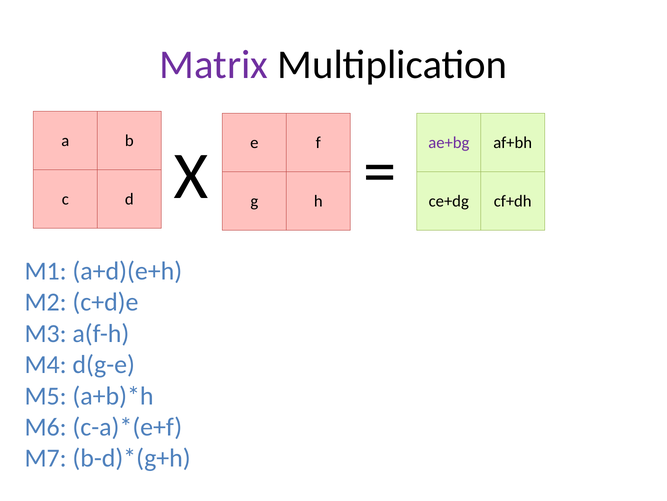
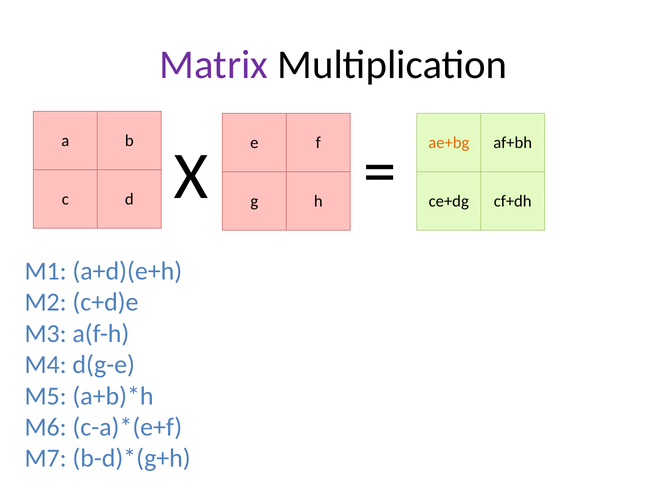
ae+bg colour: purple -> orange
